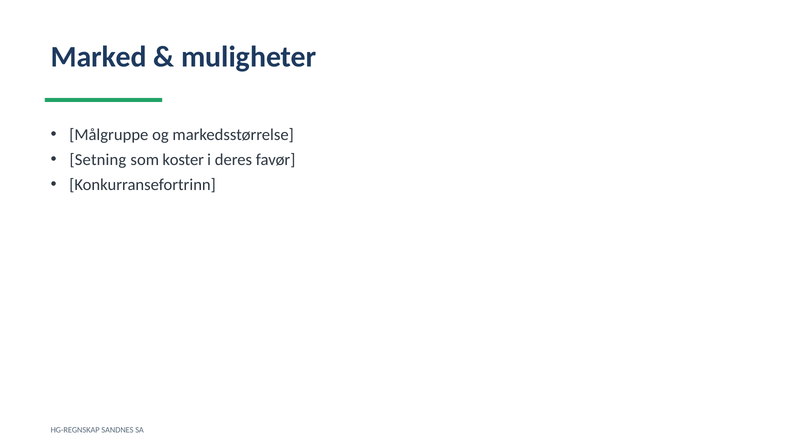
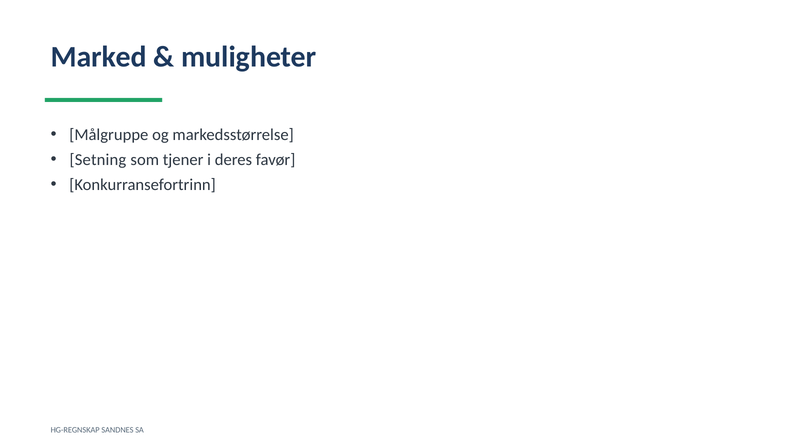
koster: koster -> tjener
